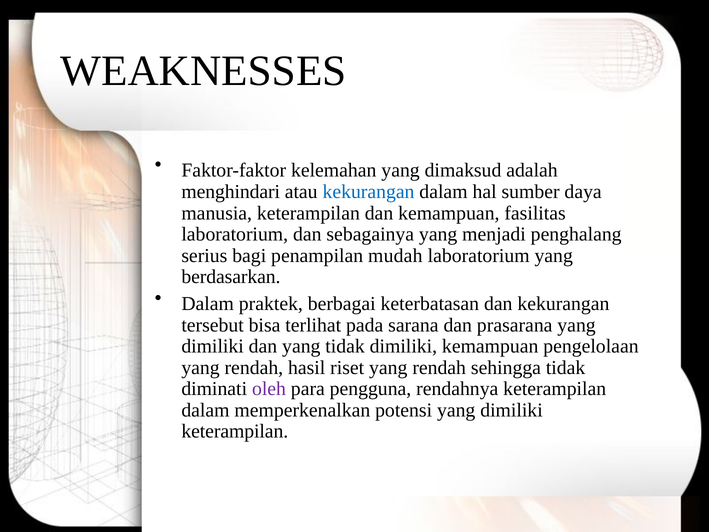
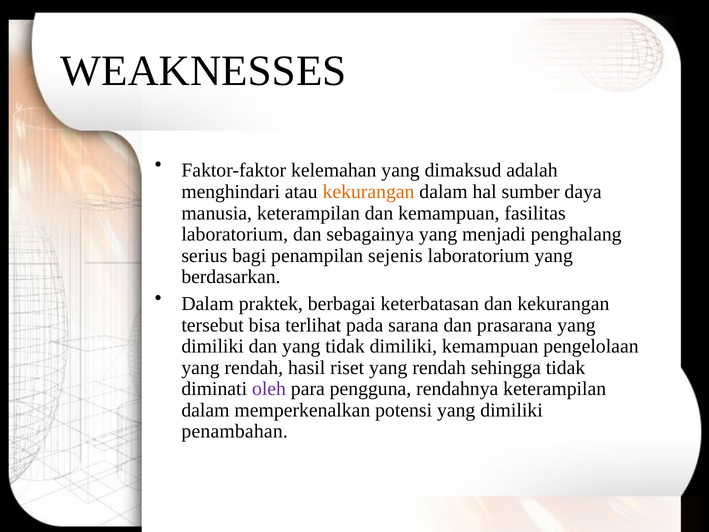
kekurangan at (369, 192) colour: blue -> orange
mudah: mudah -> sejenis
keterampilan at (235, 431): keterampilan -> penambahan
